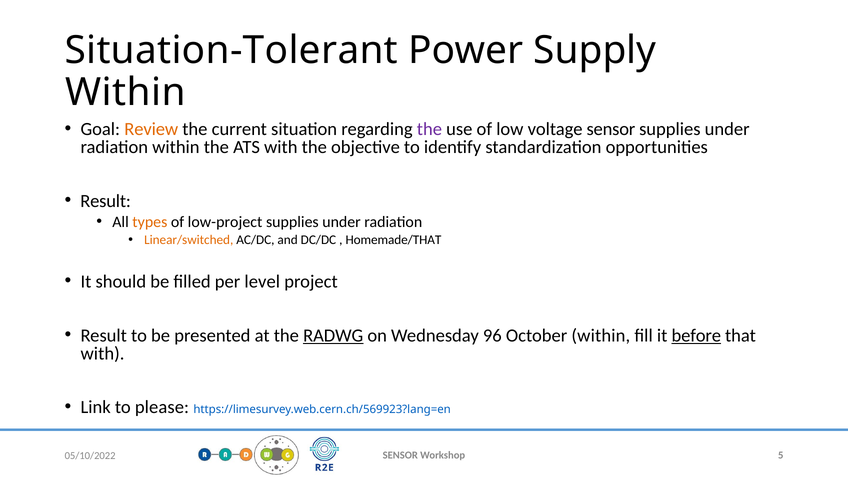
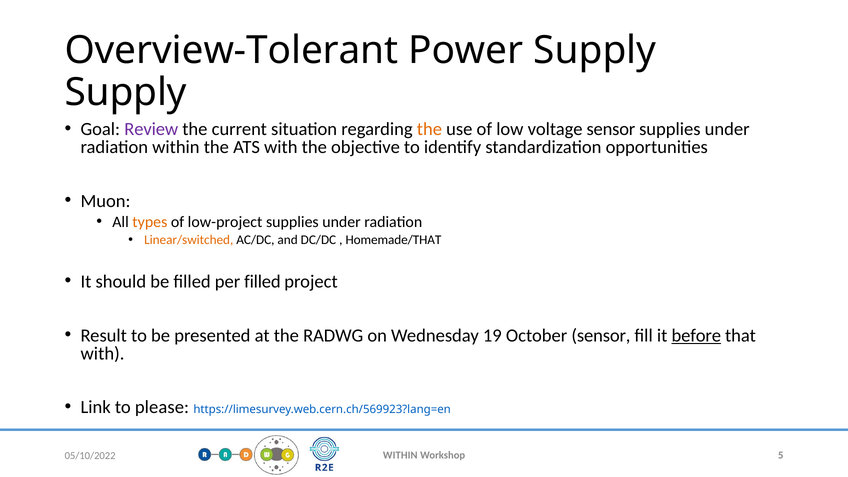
Situation-Tolerant: Situation-Tolerant -> Overview-Tolerant
Within at (125, 92): Within -> Supply
Review colour: orange -> purple
the at (429, 129) colour: purple -> orange
Result at (106, 201): Result -> Muon
per level: level -> filled
RADWG underline: present -> none
96: 96 -> 19
October within: within -> sensor
SENSOR at (400, 455): SENSOR -> WITHIN
